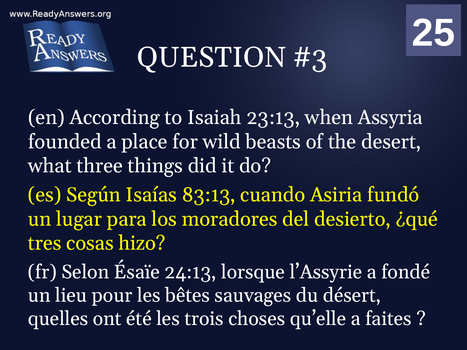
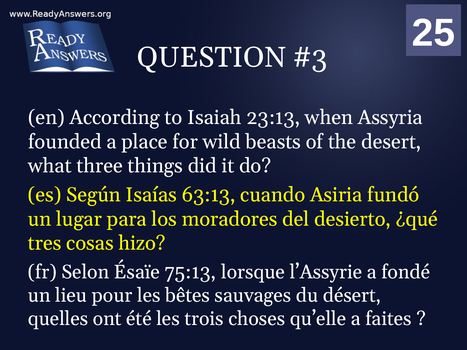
83:13: 83:13 -> 63:13
24:13: 24:13 -> 75:13
